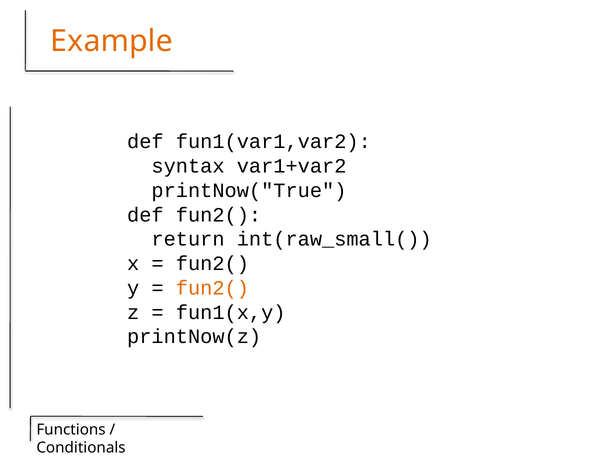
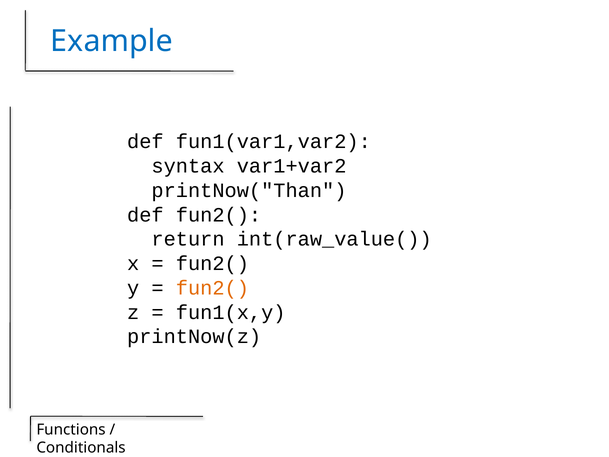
Example colour: orange -> blue
printNow("True: printNow("True -> printNow("Than
int(raw_small(: int(raw_small( -> int(raw_value(
